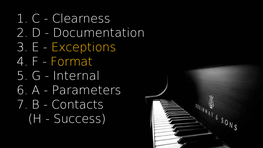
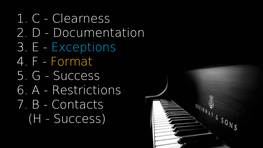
Exceptions colour: yellow -> light blue
Internal at (76, 76): Internal -> Success
Parameters: Parameters -> Restrictions
